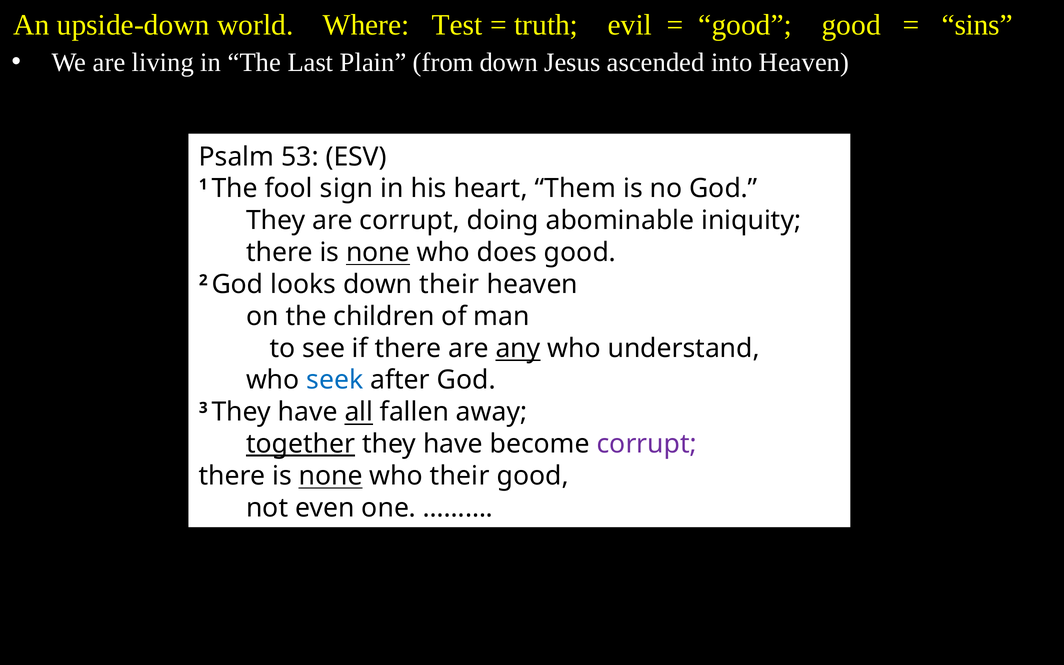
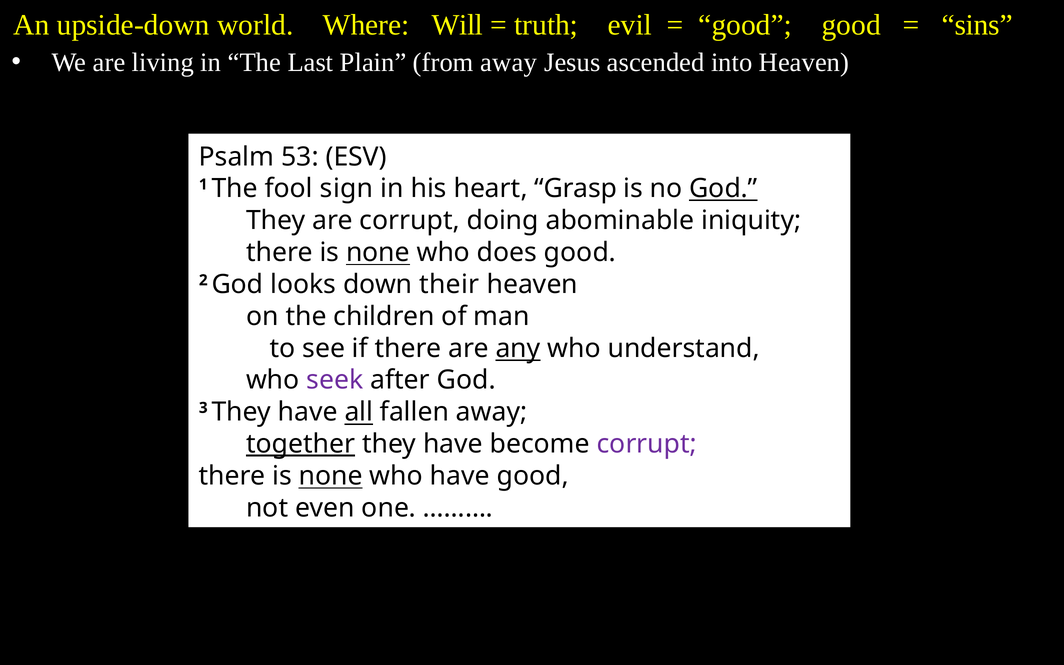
Test: Test -> Will
from down: down -> away
Them: Them -> Grasp
God at (723, 189) underline: none -> present
seek colour: blue -> purple
who their: their -> have
